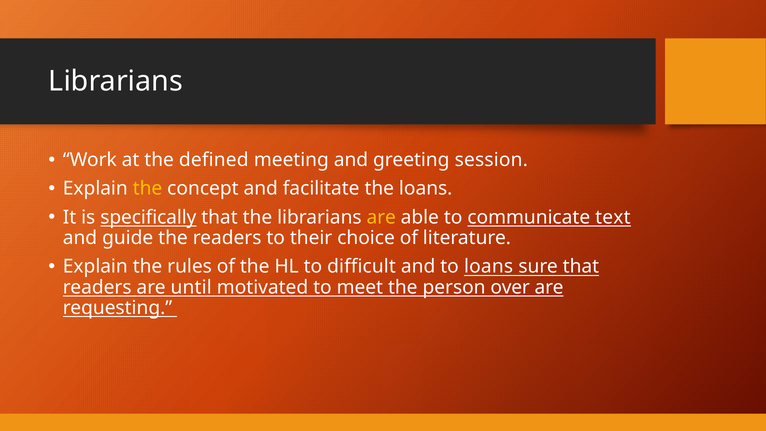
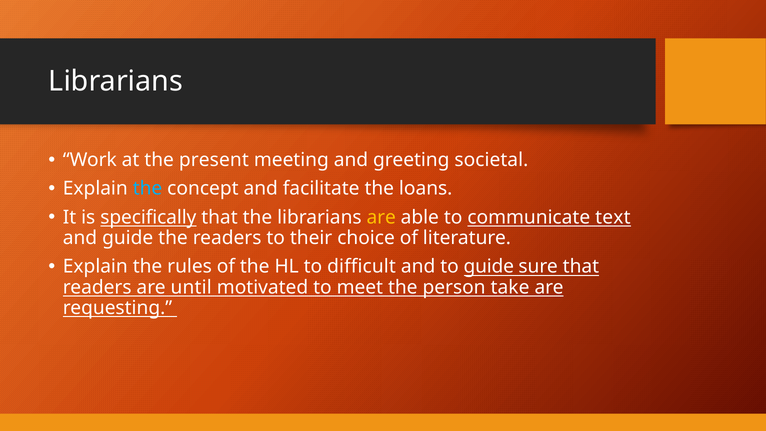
defined: defined -> present
session: session -> societal
the at (148, 189) colour: yellow -> light blue
to loans: loans -> guide
over: over -> take
